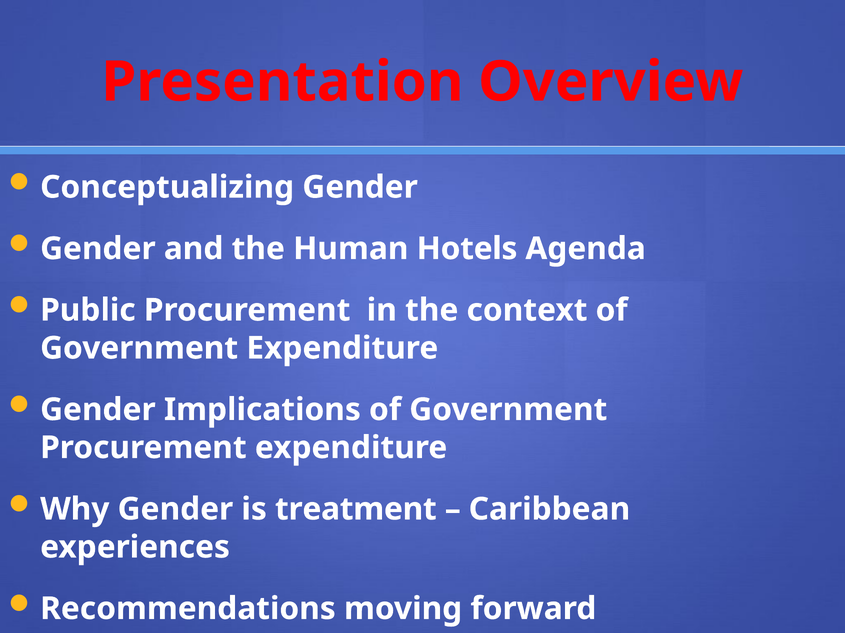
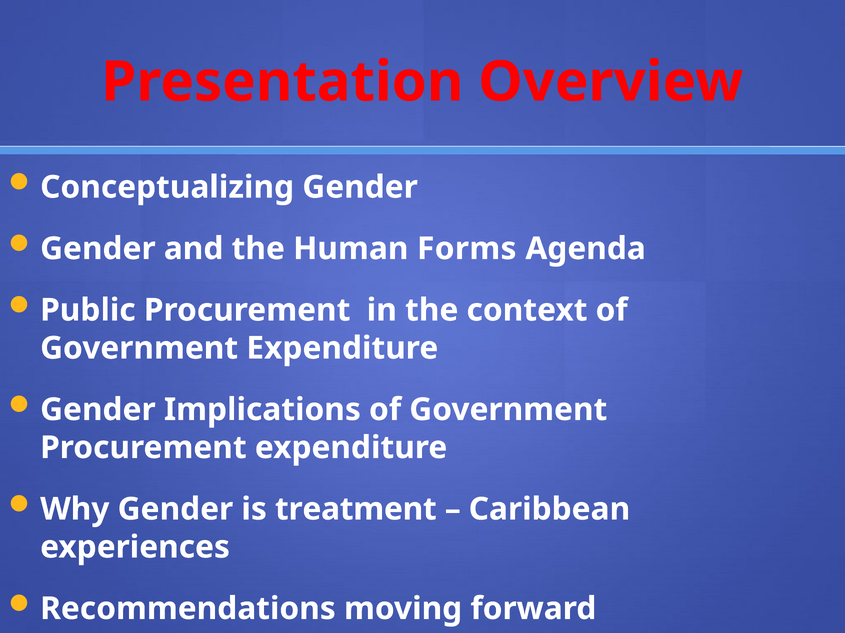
Hotels: Hotels -> Forms
